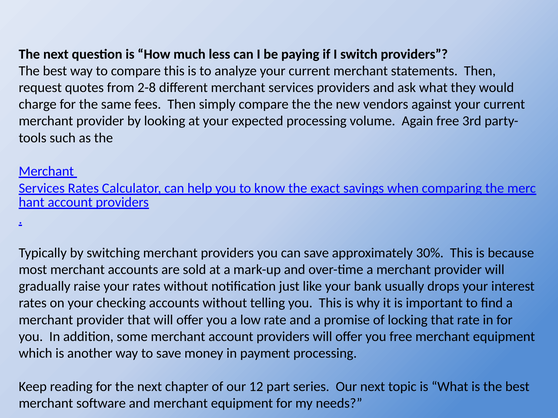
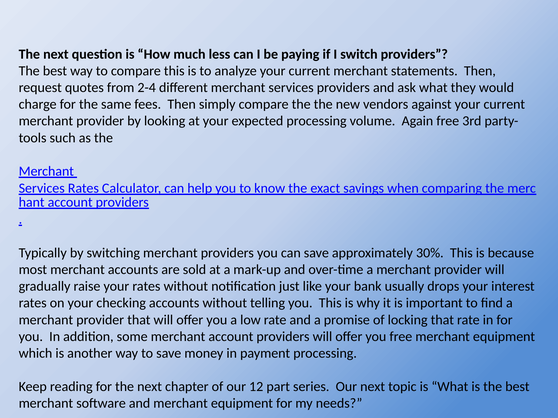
2-8: 2-8 -> 2-4
